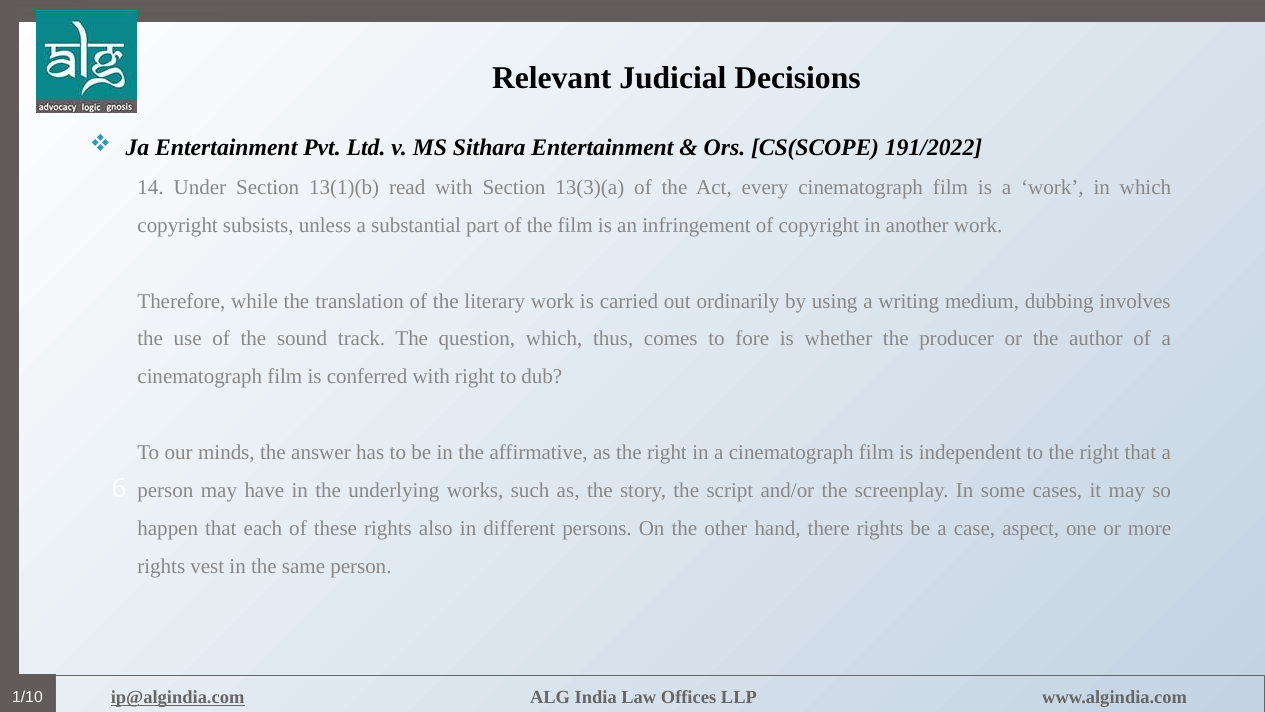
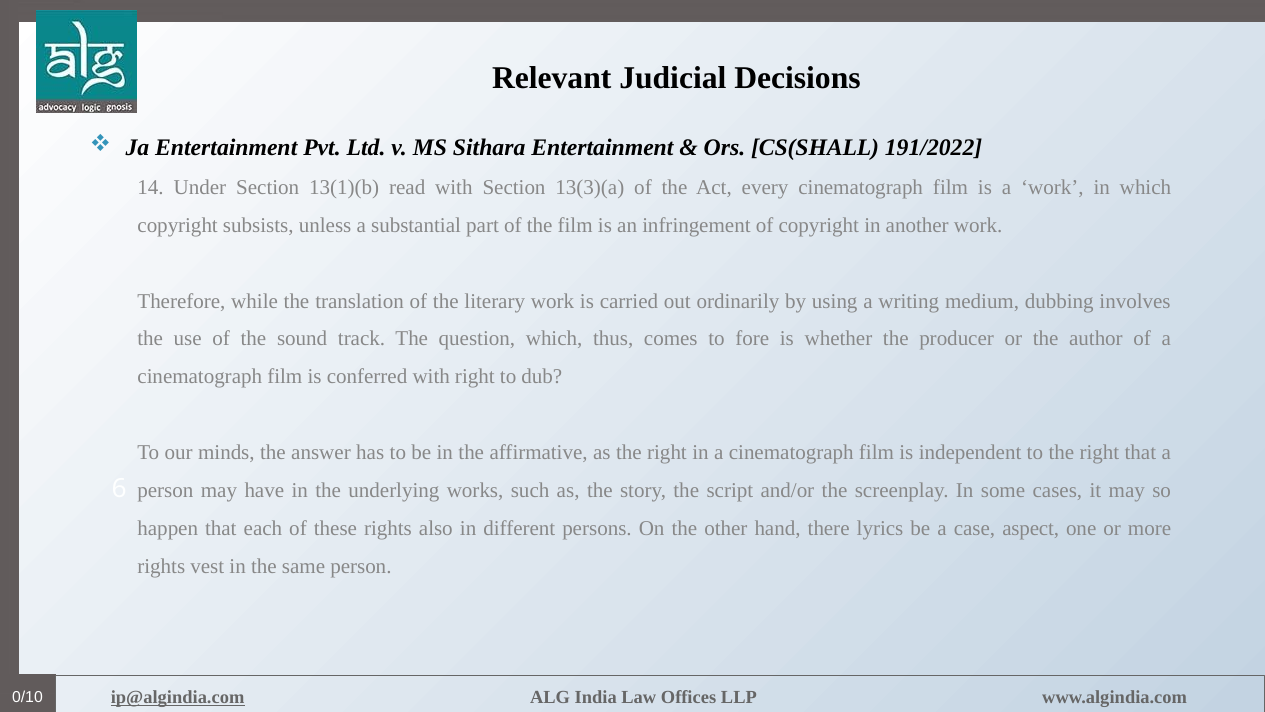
CS(SCOPE: CS(SCOPE -> CS(SHALL
there rights: rights -> lyrics
1/10: 1/10 -> 0/10
